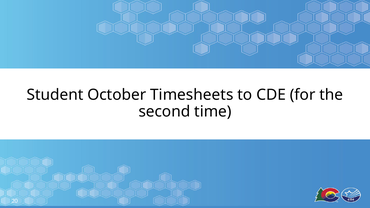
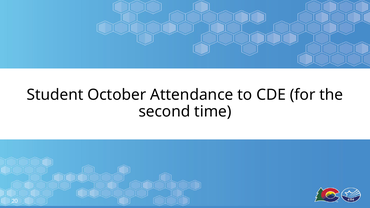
Timesheets: Timesheets -> Attendance
